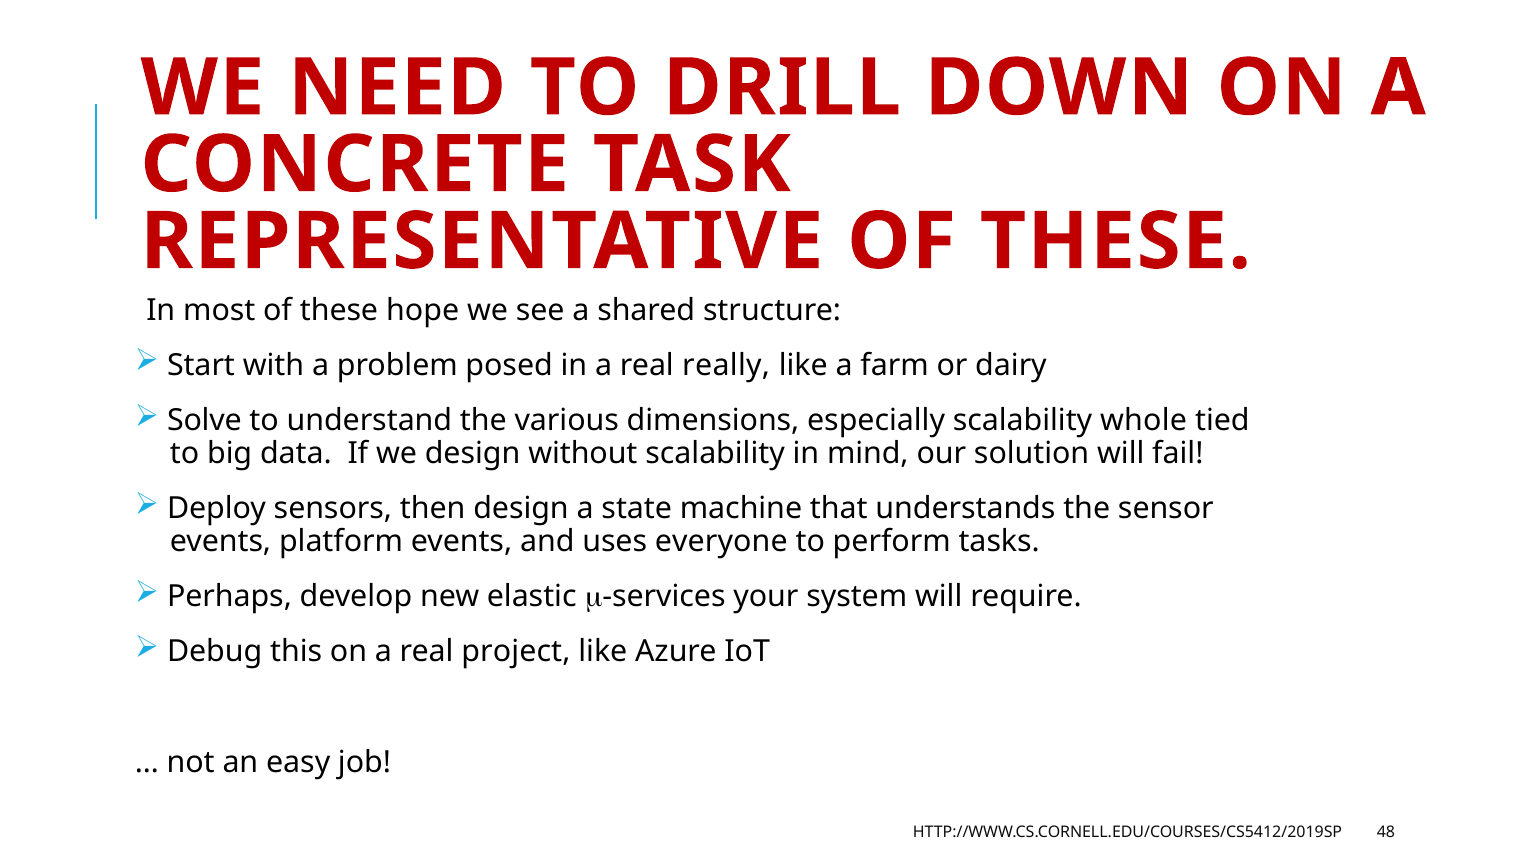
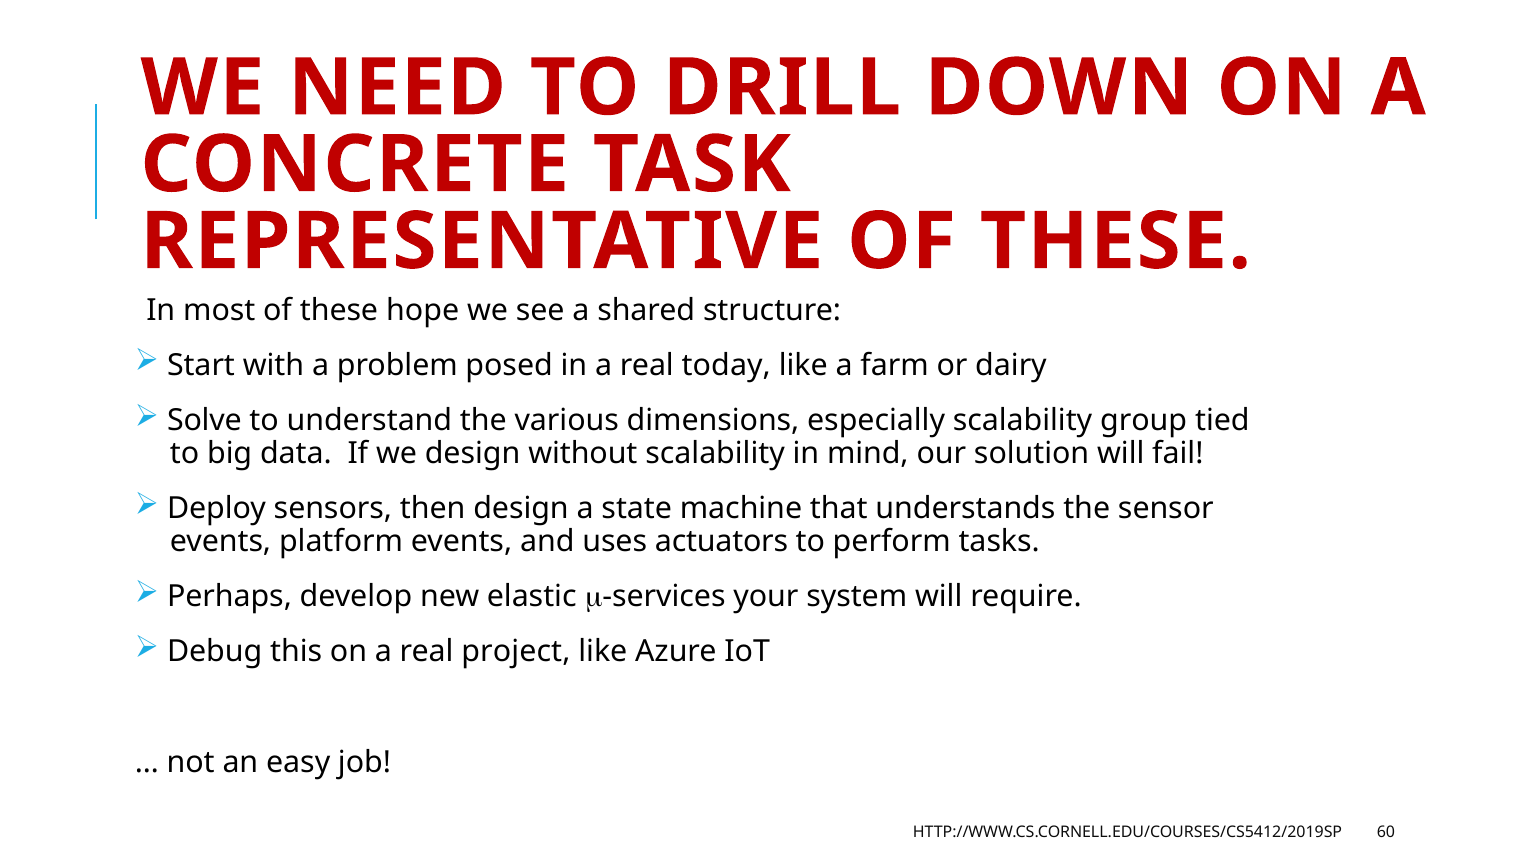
really: really -> today
whole: whole -> group
everyone: everyone -> actuators
48: 48 -> 60
